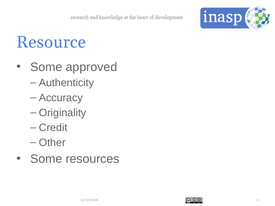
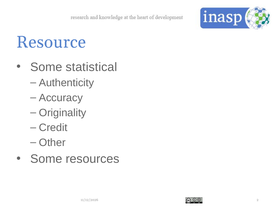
approved: approved -> statistical
